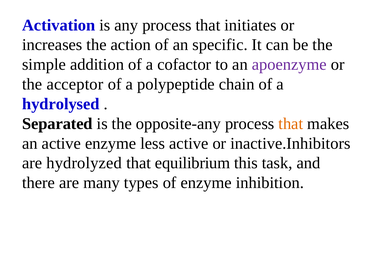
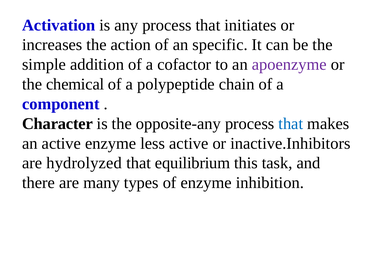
acceptor: acceptor -> chemical
hydrolysed: hydrolysed -> component
Separated: Separated -> Character
that at (291, 124) colour: orange -> blue
